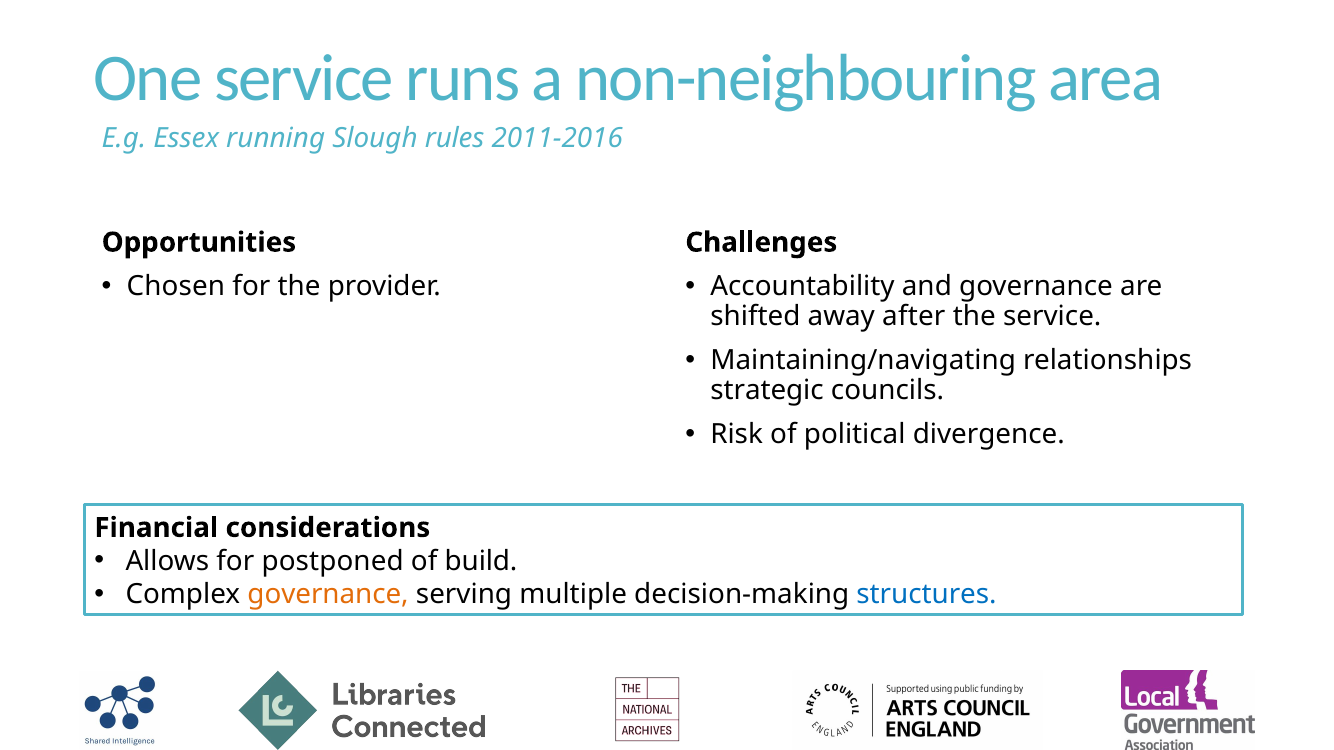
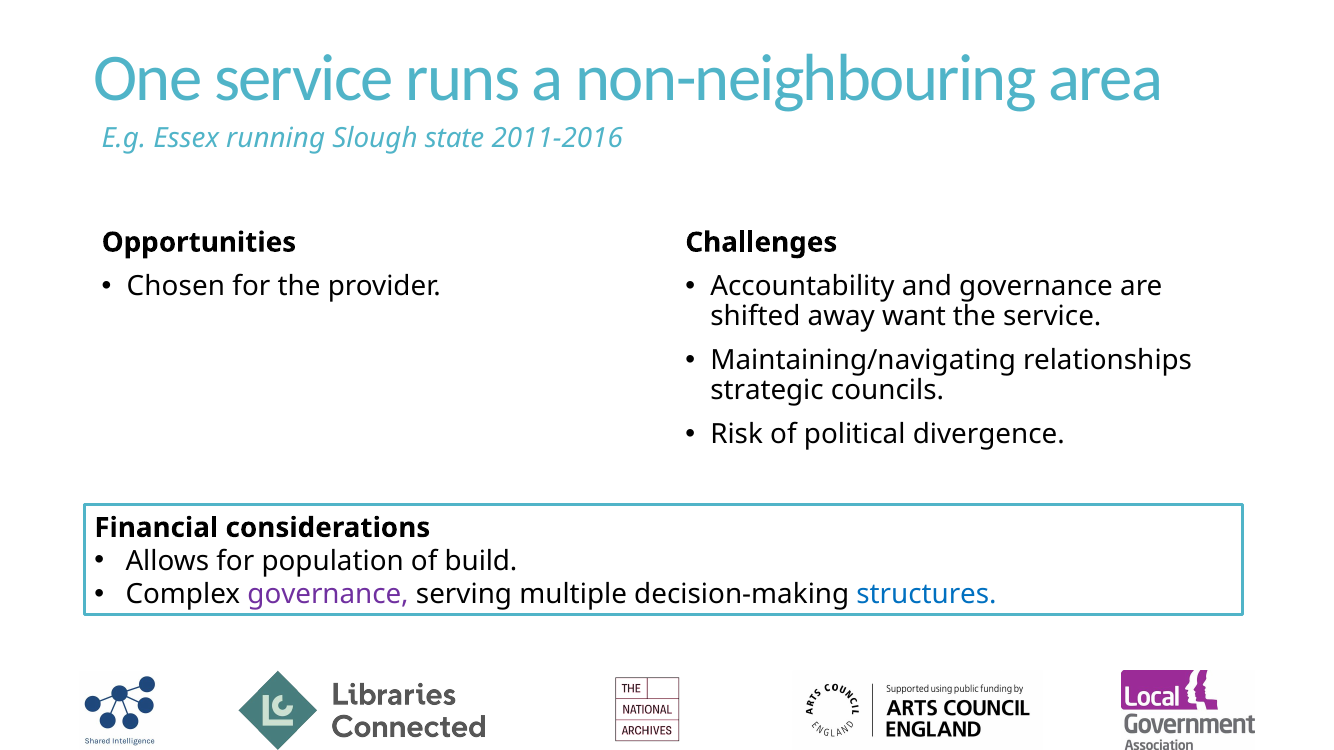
rules: rules -> state
after: after -> want
postponed: postponed -> population
governance at (328, 595) colour: orange -> purple
